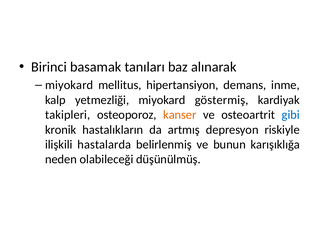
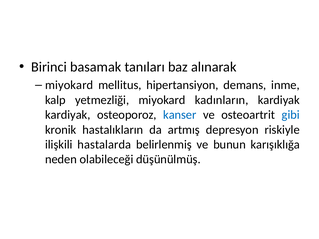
göstermiş: göstermiş -> kadınların
takipleri at (68, 115): takipleri -> kardiyak
kanser colour: orange -> blue
